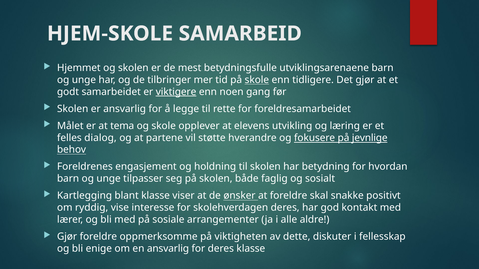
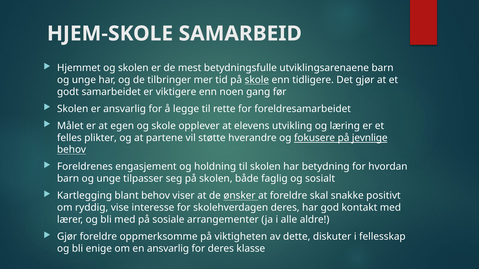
viktigere underline: present -> none
tema: tema -> egen
dialog: dialog -> plikter
blant klasse: klasse -> behov
